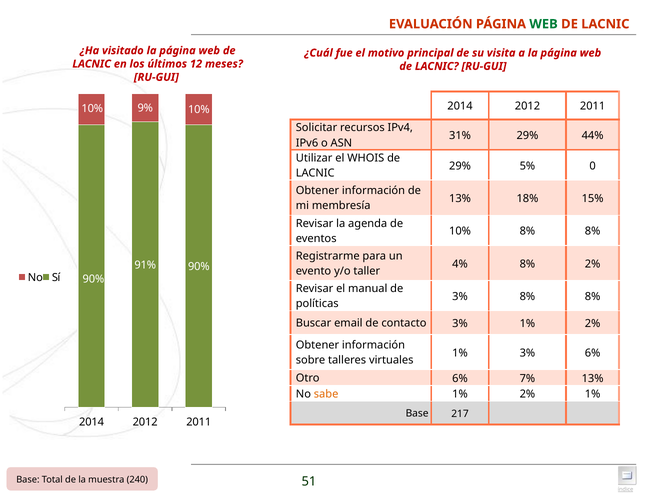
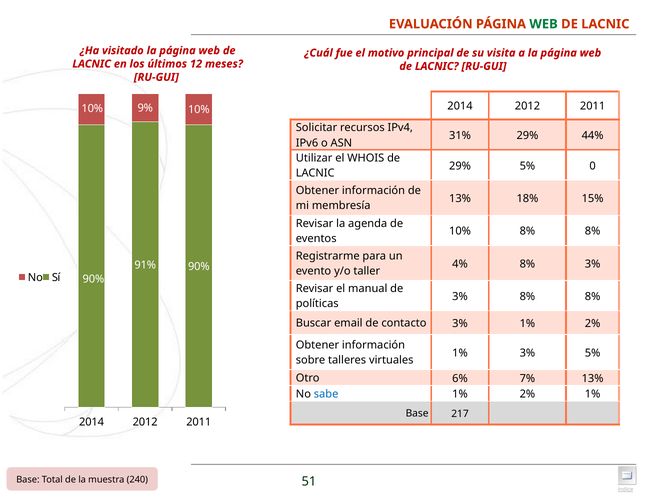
8% 2%: 2% -> 3%
3% 6%: 6% -> 5%
sabe colour: orange -> blue
